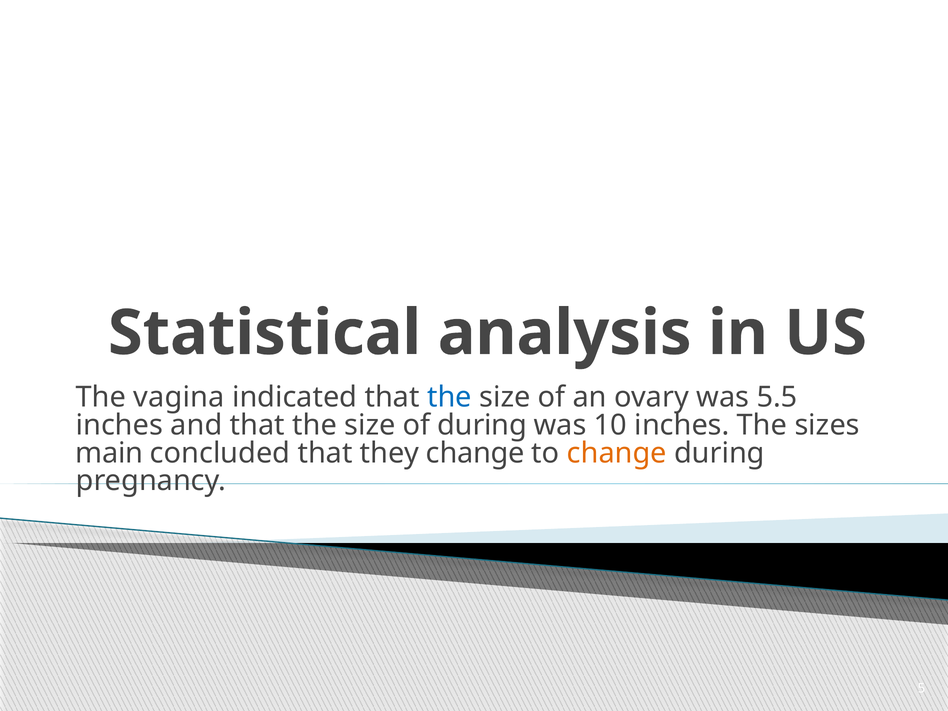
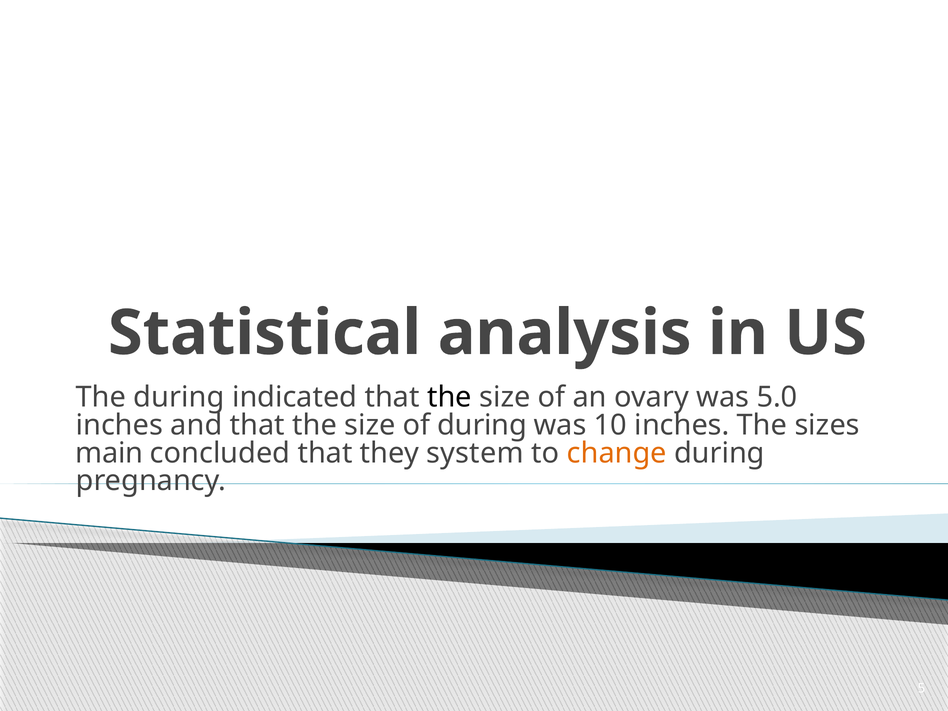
The vagina: vagina -> during
the at (449, 397) colour: blue -> black
5.5: 5.5 -> 5.0
they change: change -> system
